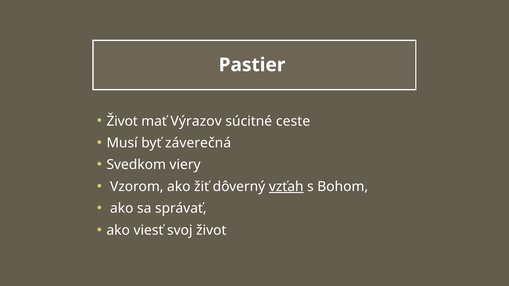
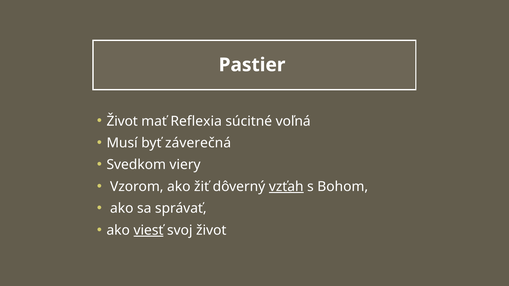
Výrazov: Výrazov -> Reflexia
ceste: ceste -> voľná
viesť underline: none -> present
